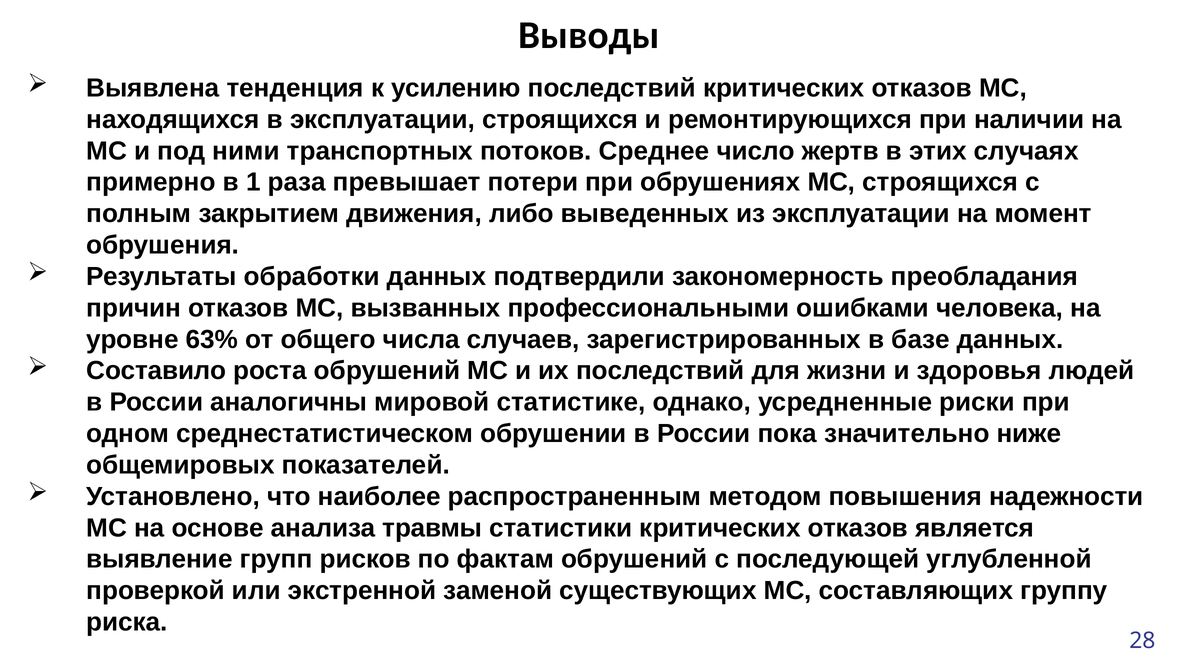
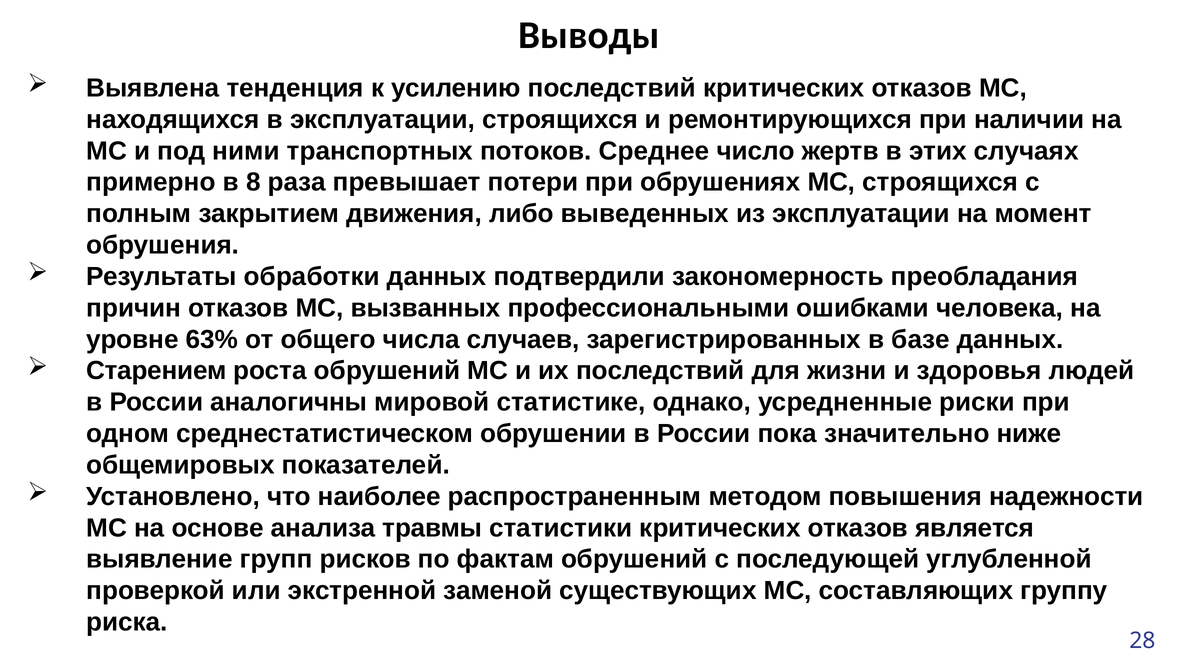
1: 1 -> 8
Составило: Составило -> Старением
